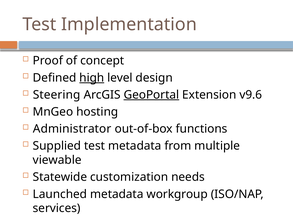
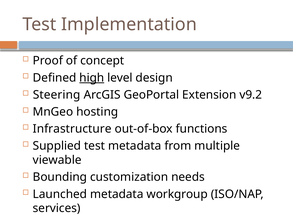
GeoPortal underline: present -> none
v9.6: v9.6 -> v9.2
Administrator: Administrator -> Infrastructure
Statewide: Statewide -> Bounding
